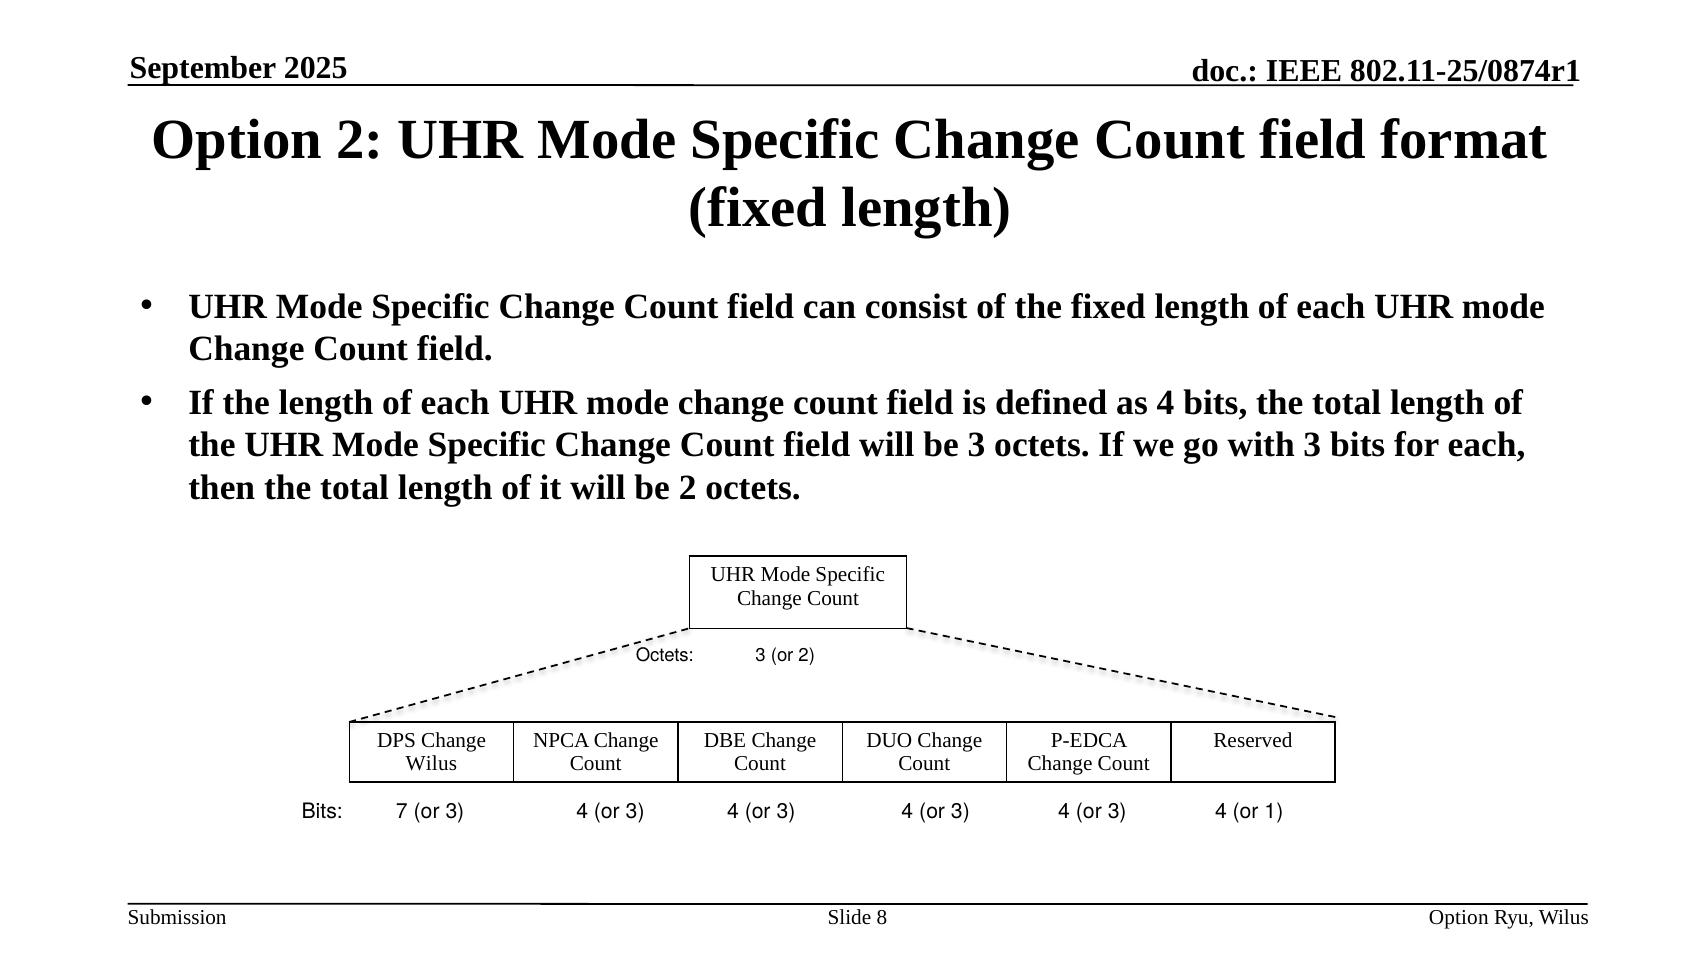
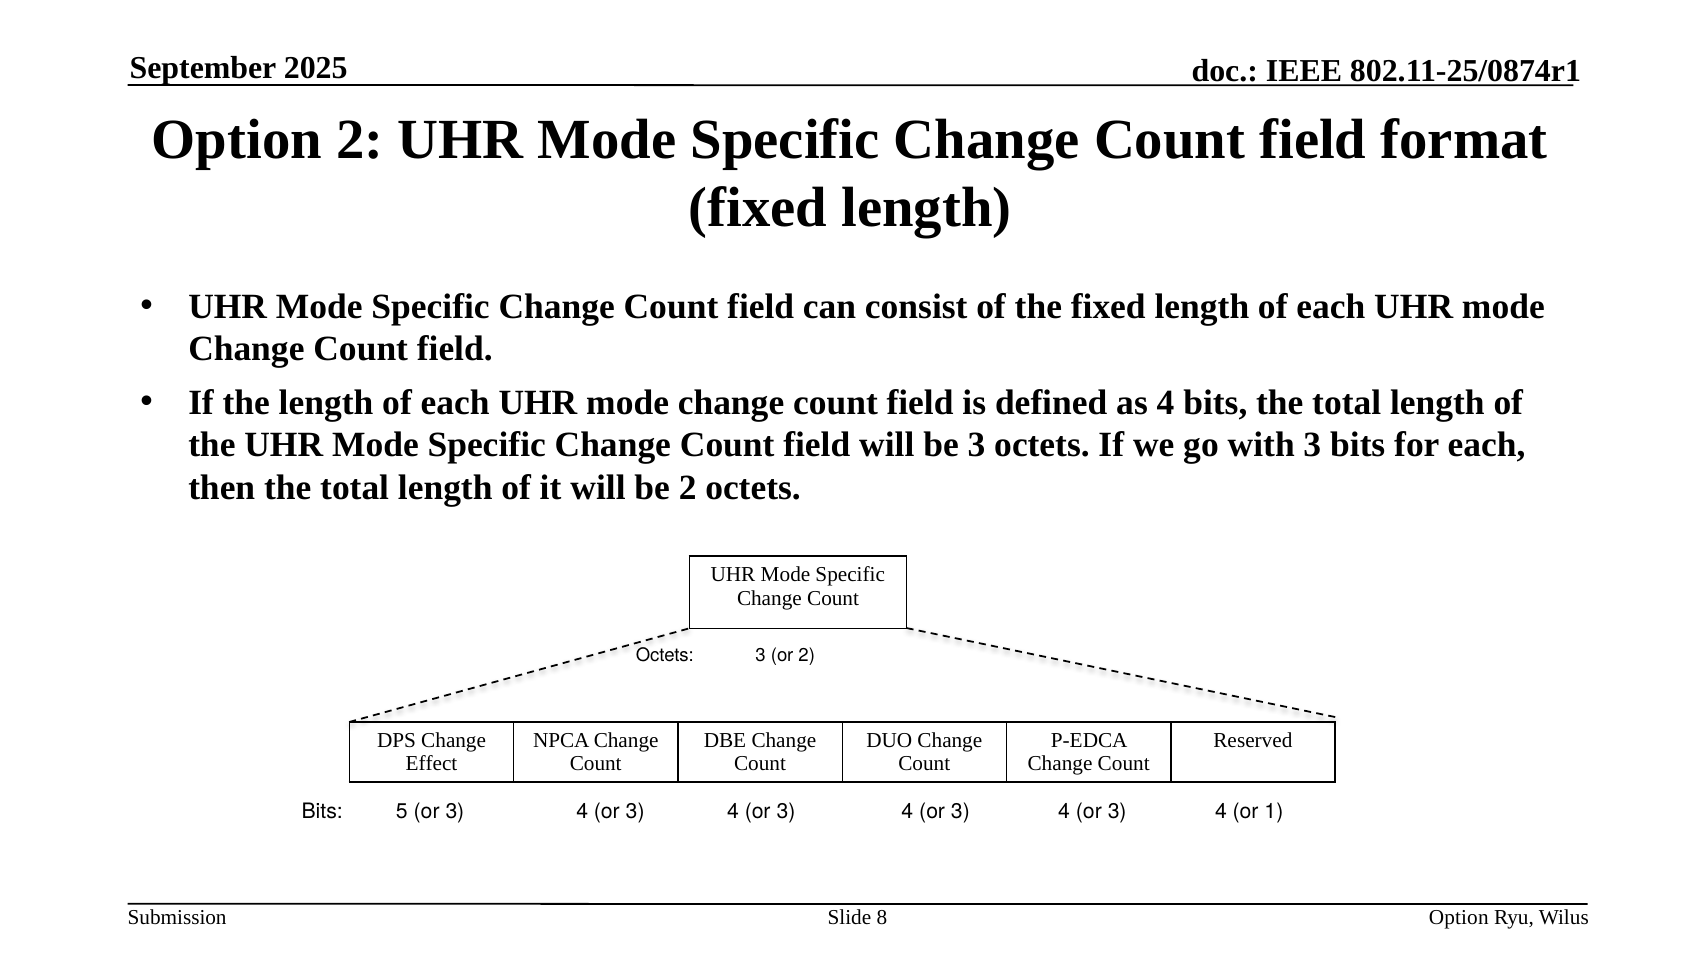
Wilus at (431, 764): Wilus -> Effect
7: 7 -> 5
